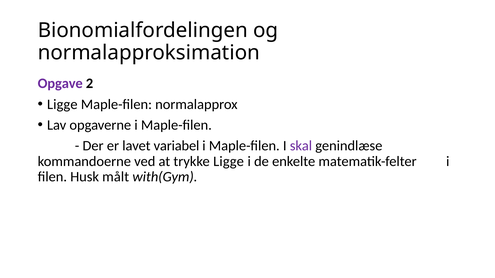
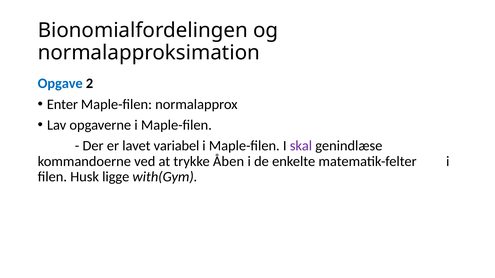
Opgave colour: purple -> blue
Ligge at (62, 104): Ligge -> Enter
trykke Ligge: Ligge -> Åben
målt: målt -> ligge
